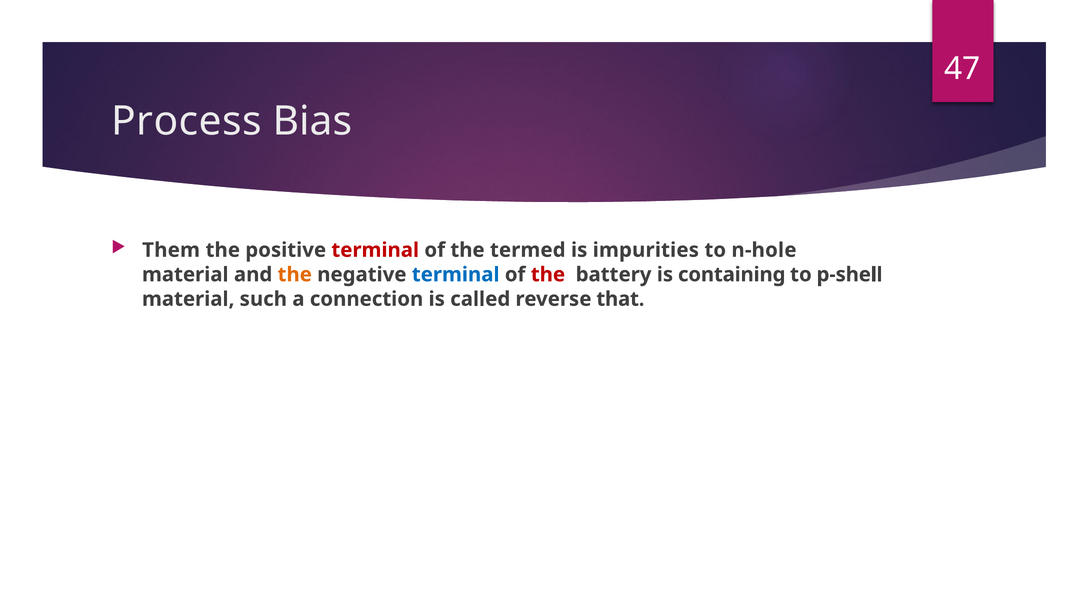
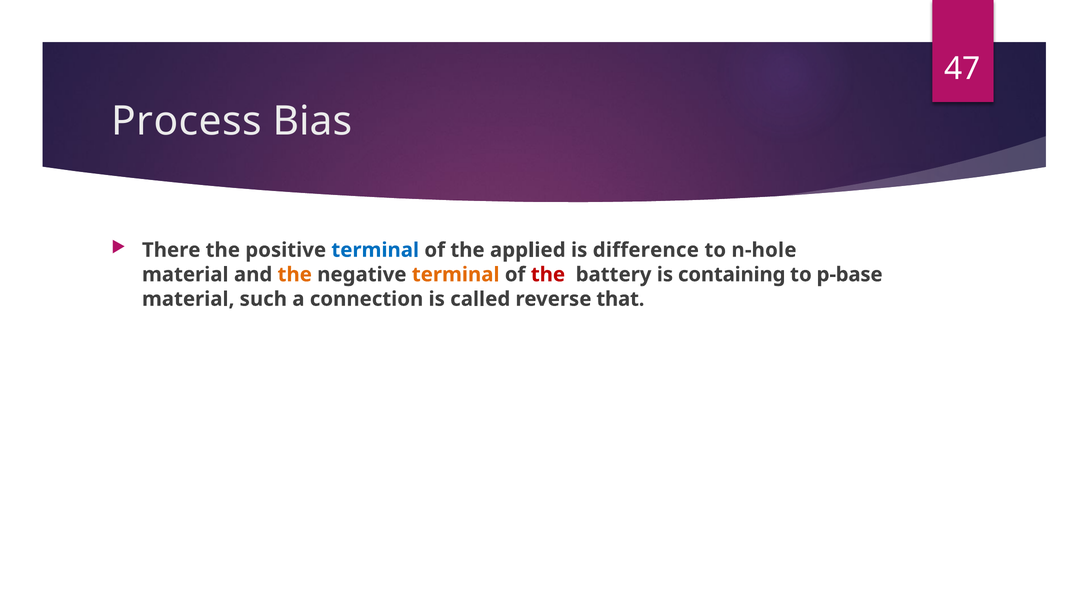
Them: Them -> There
terminal at (375, 250) colour: red -> blue
termed: termed -> applied
impurities: impurities -> difference
terminal at (456, 275) colour: blue -> orange
p-shell: p-shell -> p-base
